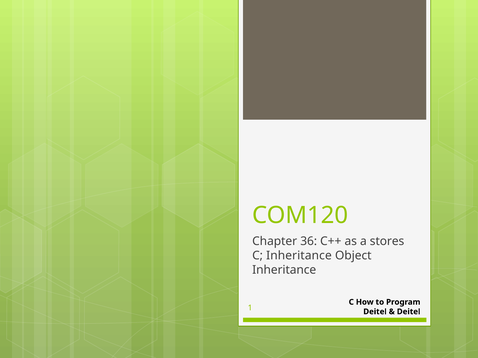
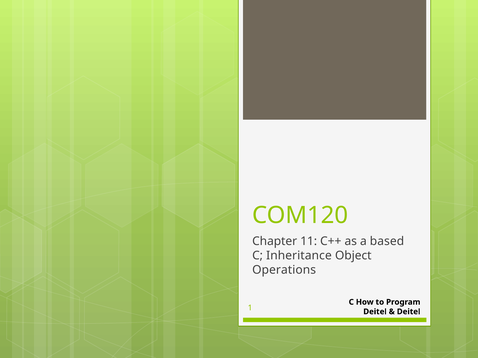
36: 36 -> 11
stores: stores -> based
Inheritance at (284, 270): Inheritance -> Operations
